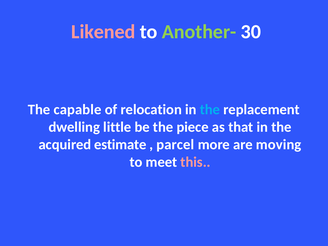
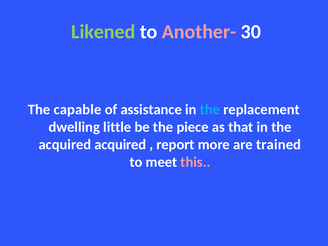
Likened colour: pink -> light green
Another- colour: light green -> pink
relocation: relocation -> assistance
acquired estimate: estimate -> acquired
parcel: parcel -> report
moving: moving -> trained
